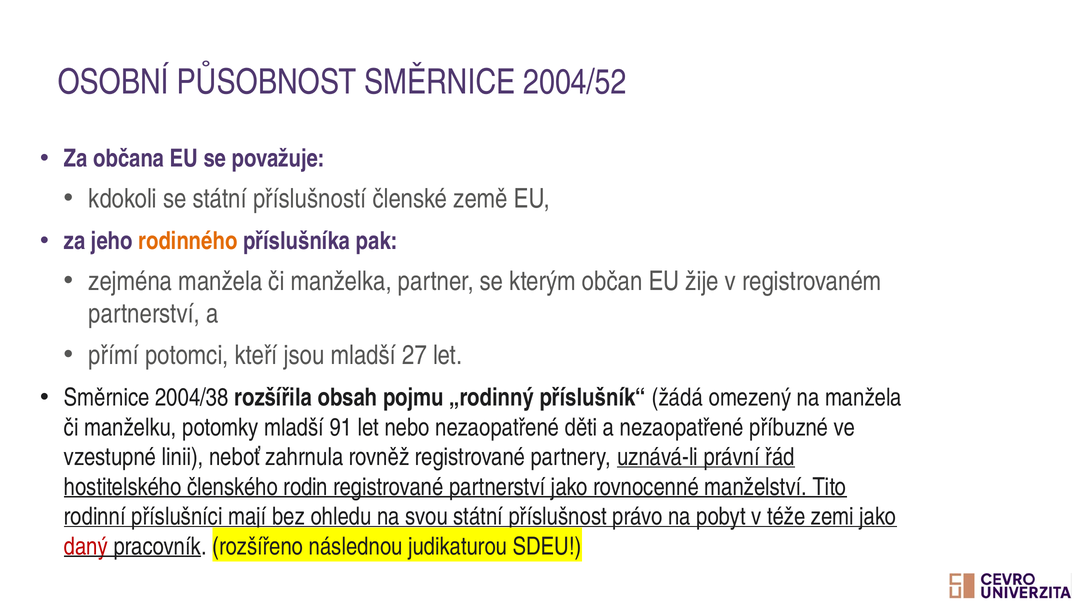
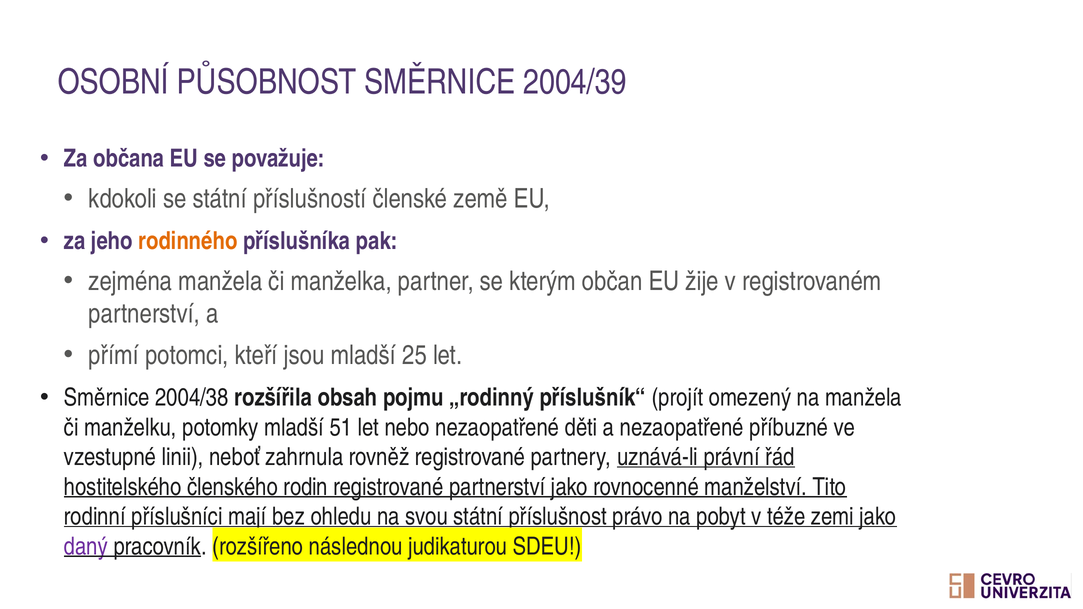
2004/52: 2004/52 -> 2004/39
27: 27 -> 25
žádá: žádá -> projít
91: 91 -> 51
daný colour: red -> purple
